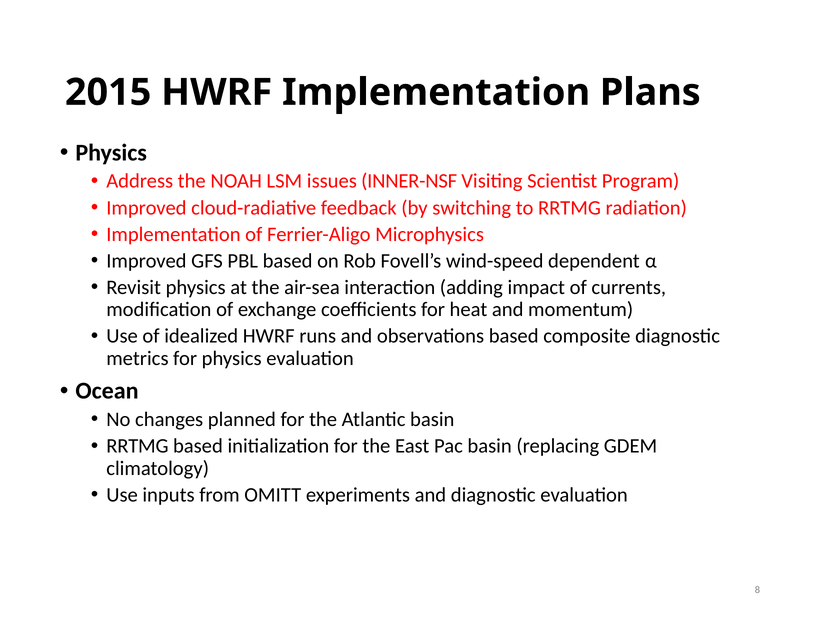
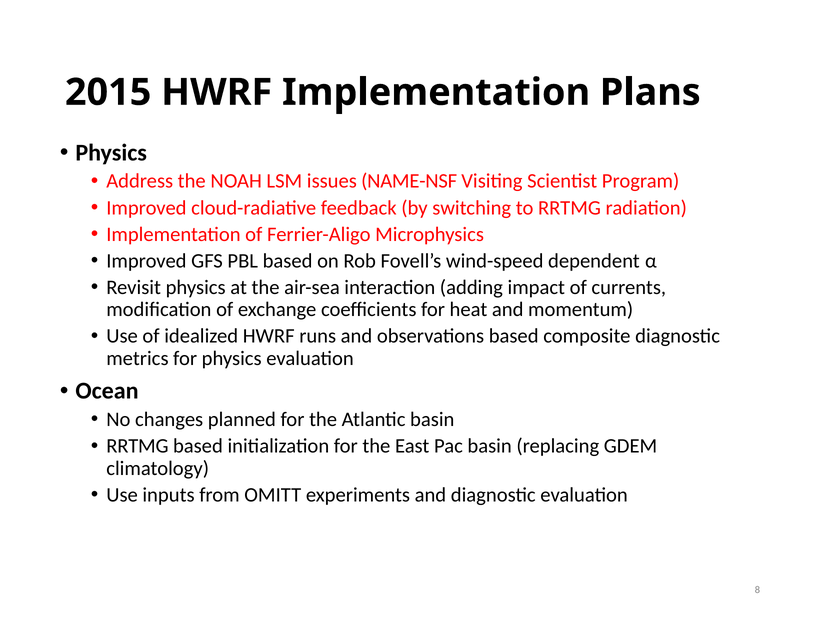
INNER-NSF: INNER-NSF -> NAME-NSF
